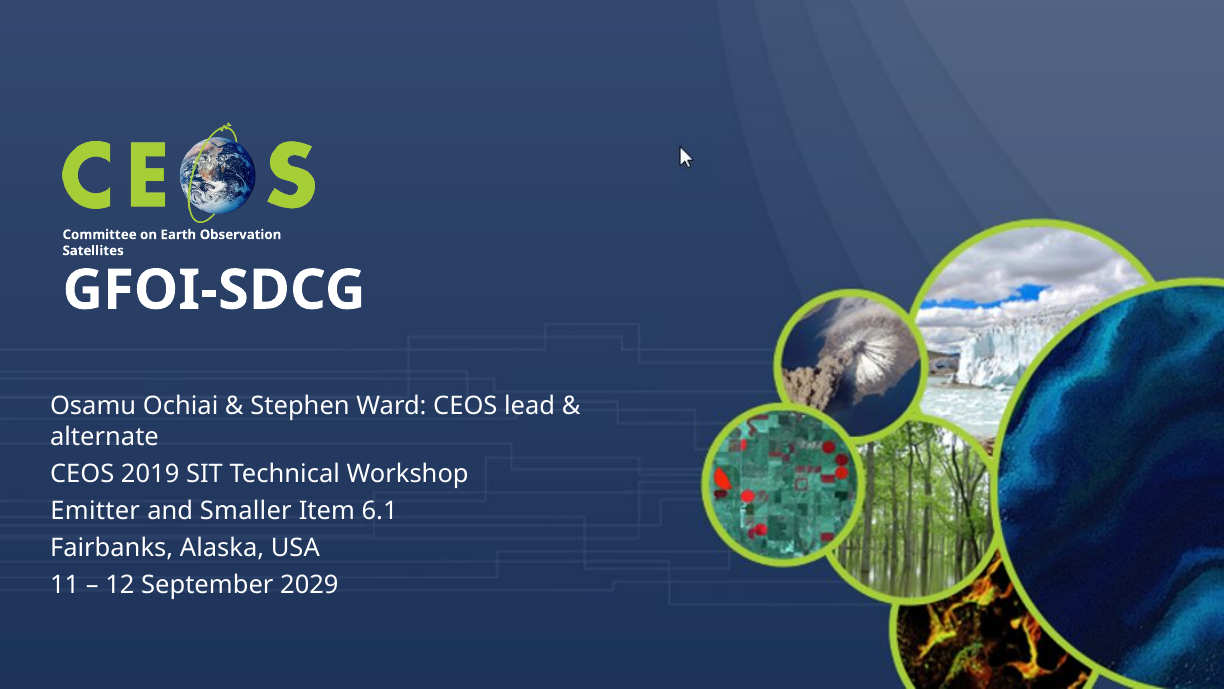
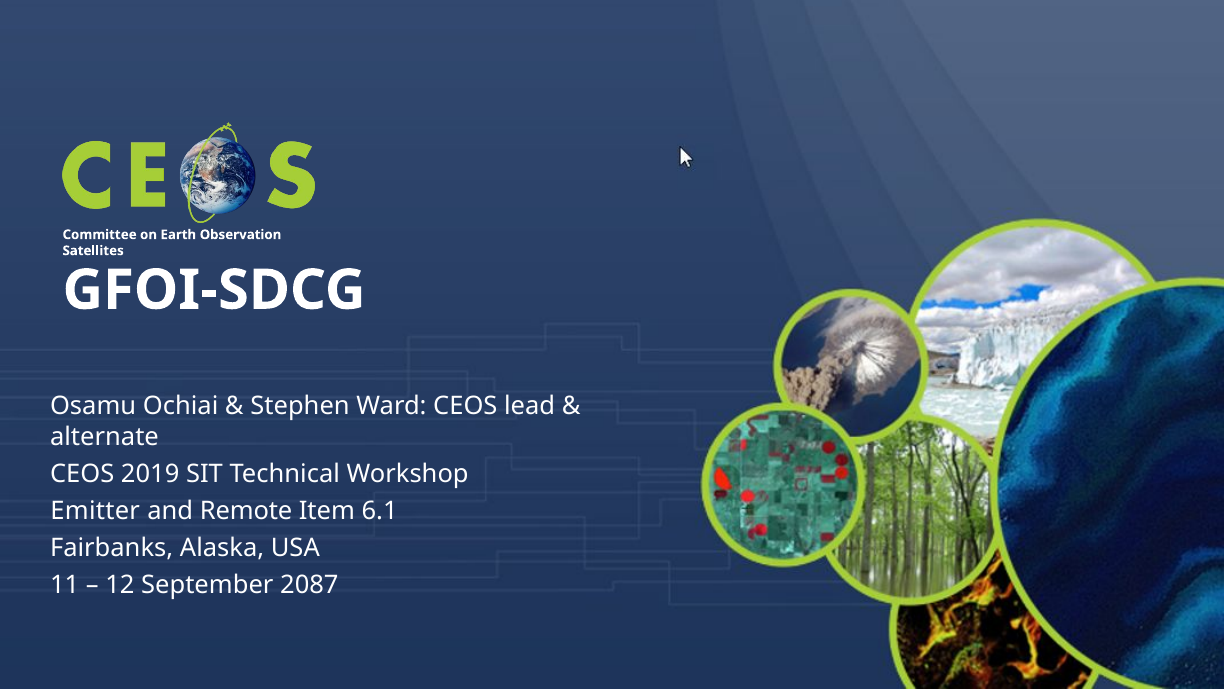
Smaller: Smaller -> Remote
2029: 2029 -> 2087
